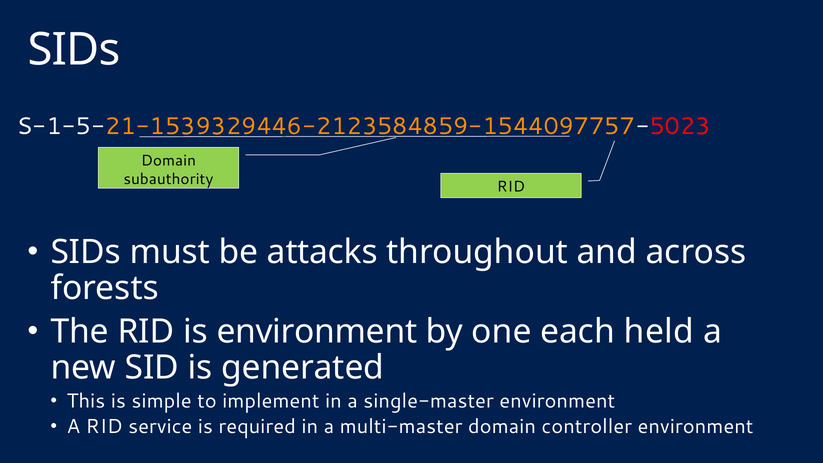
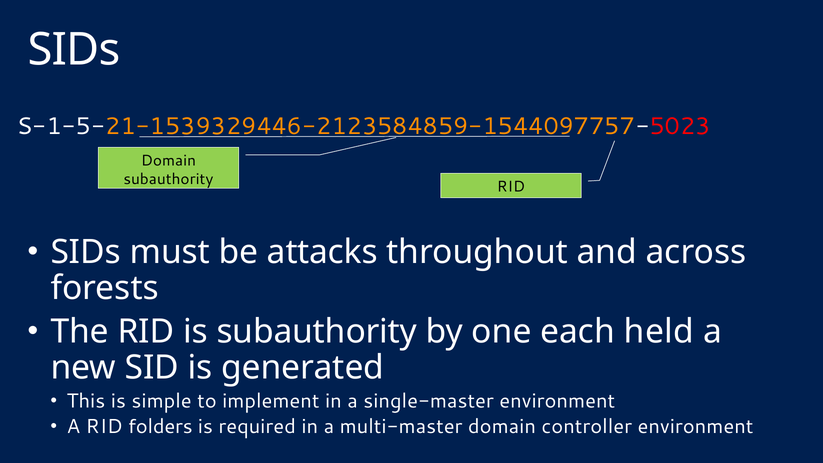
is environment: environment -> subauthority
service: service -> folders
